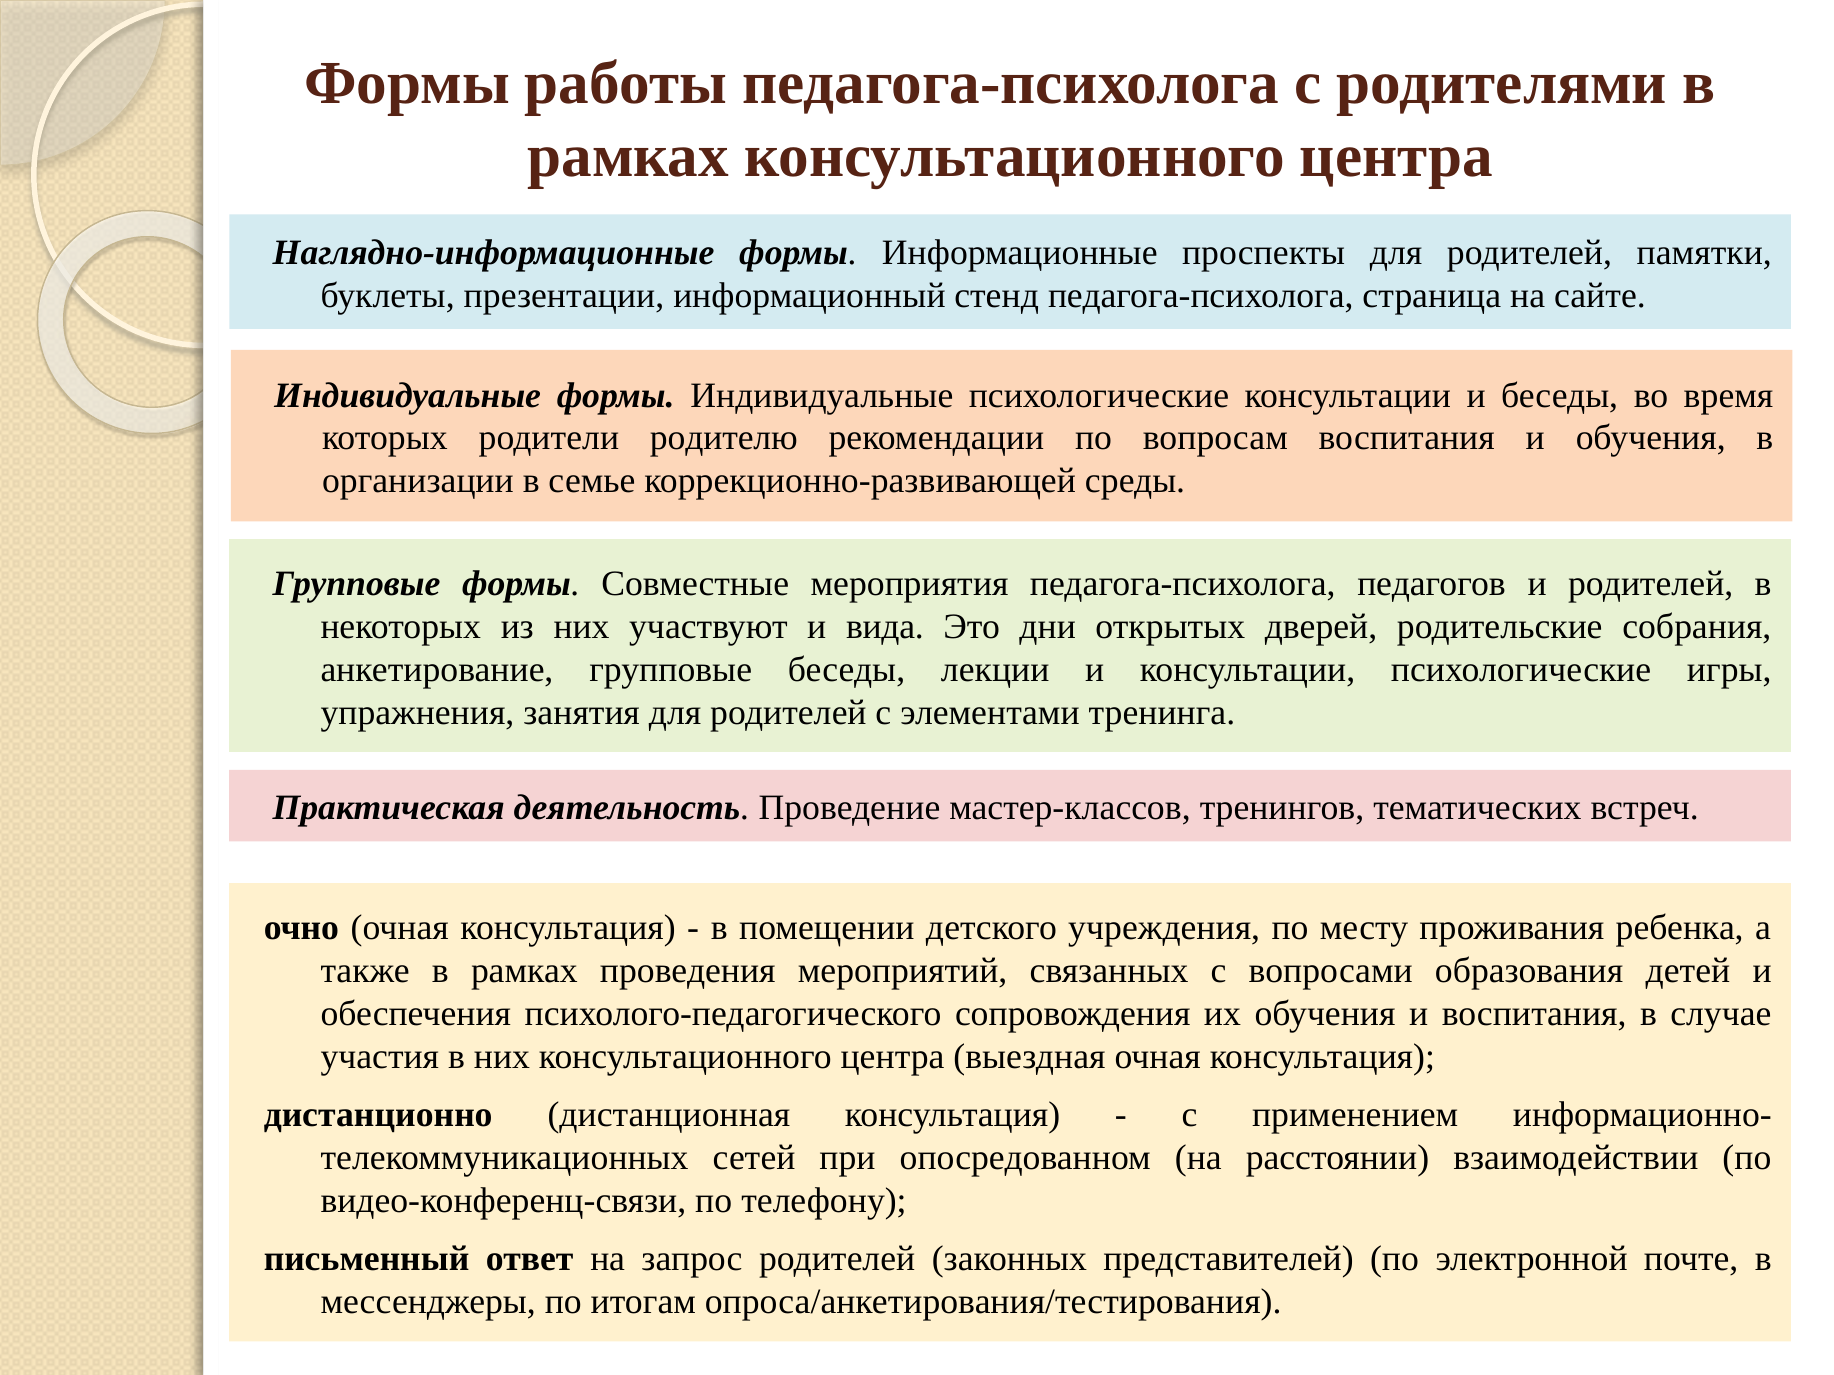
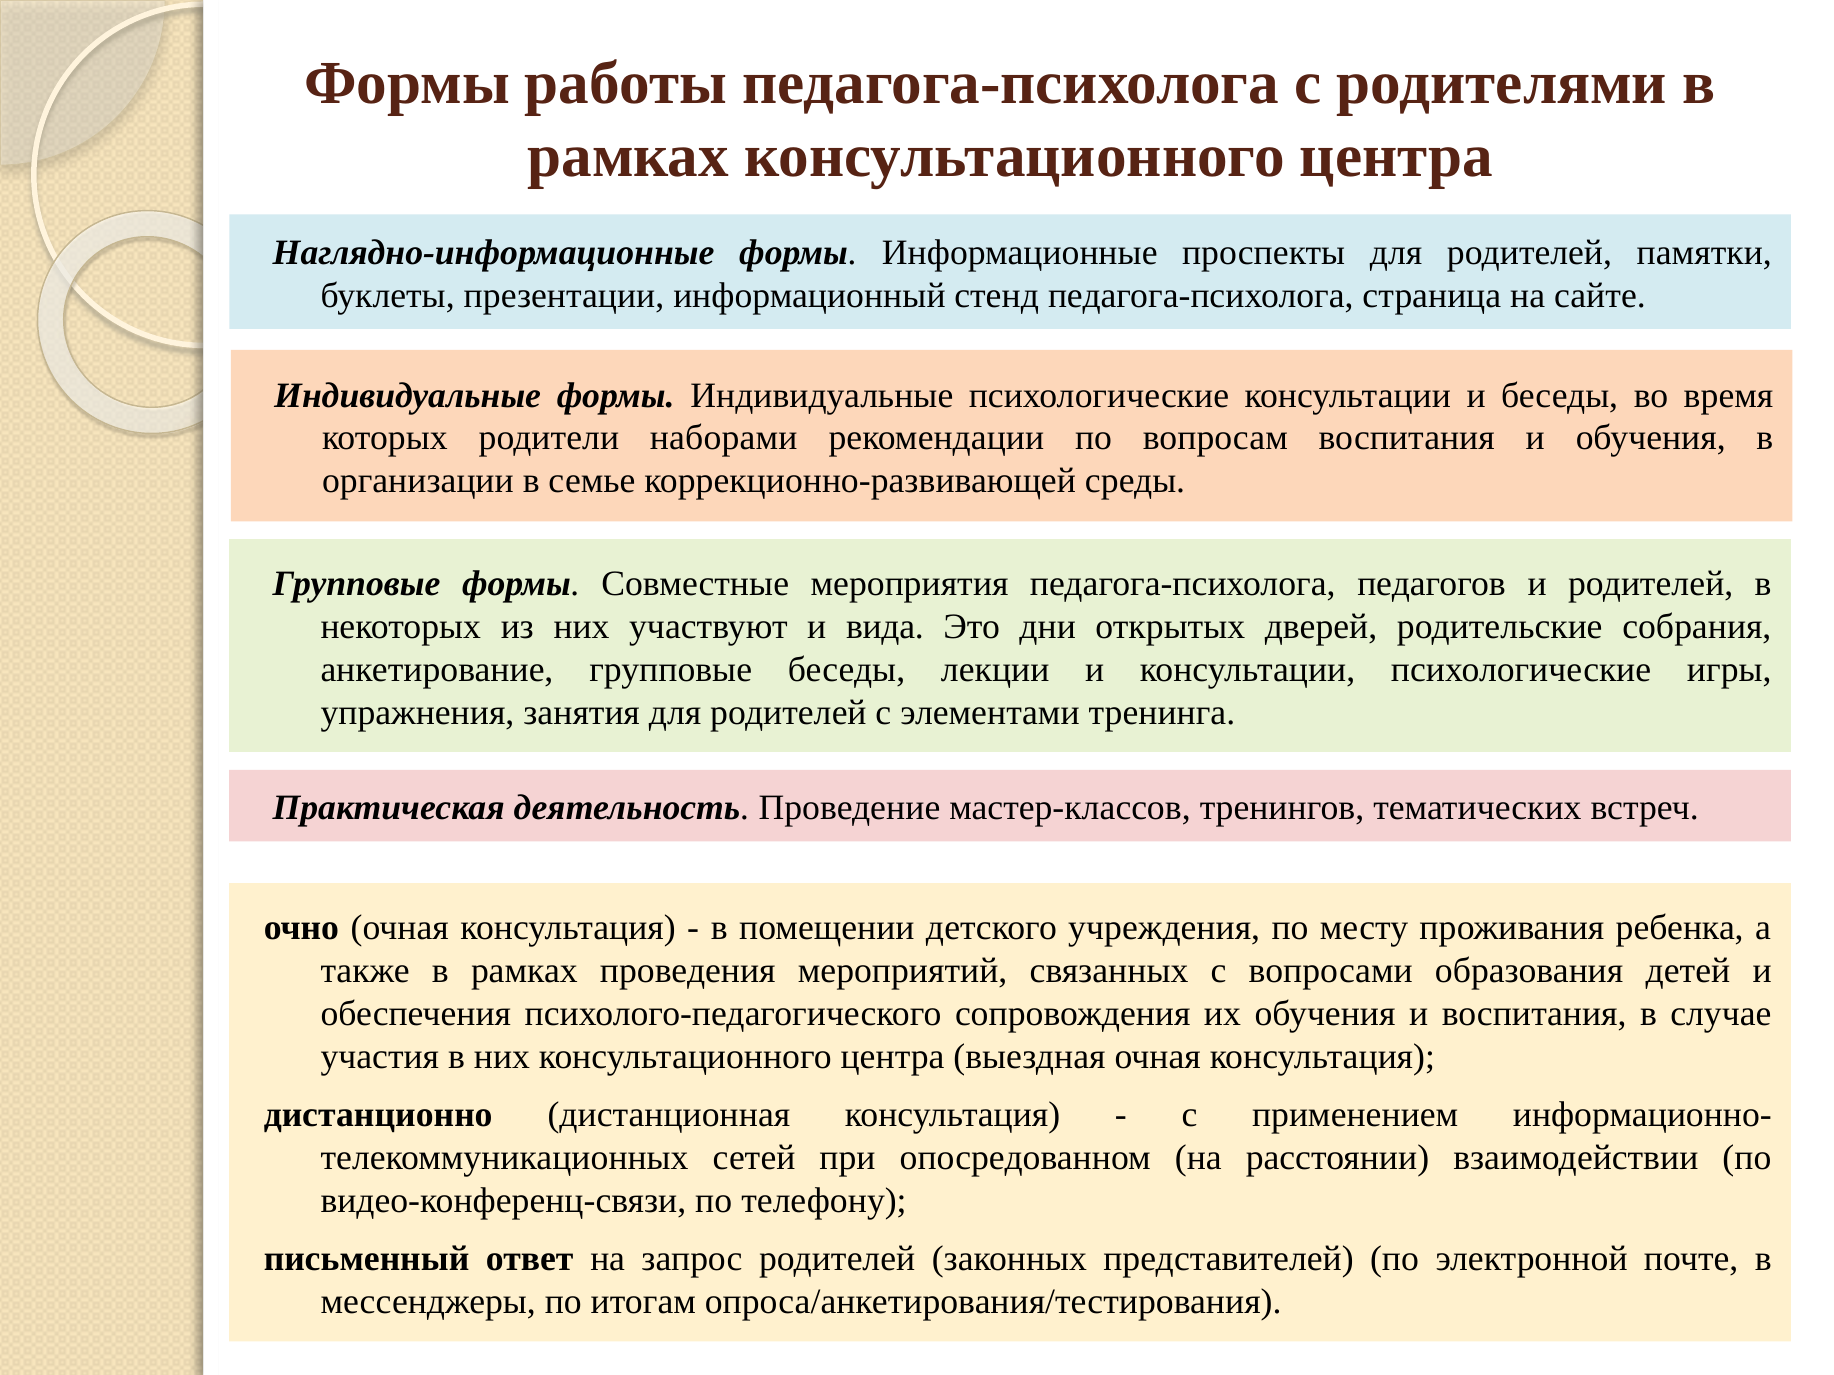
родителю: родителю -> наборами
